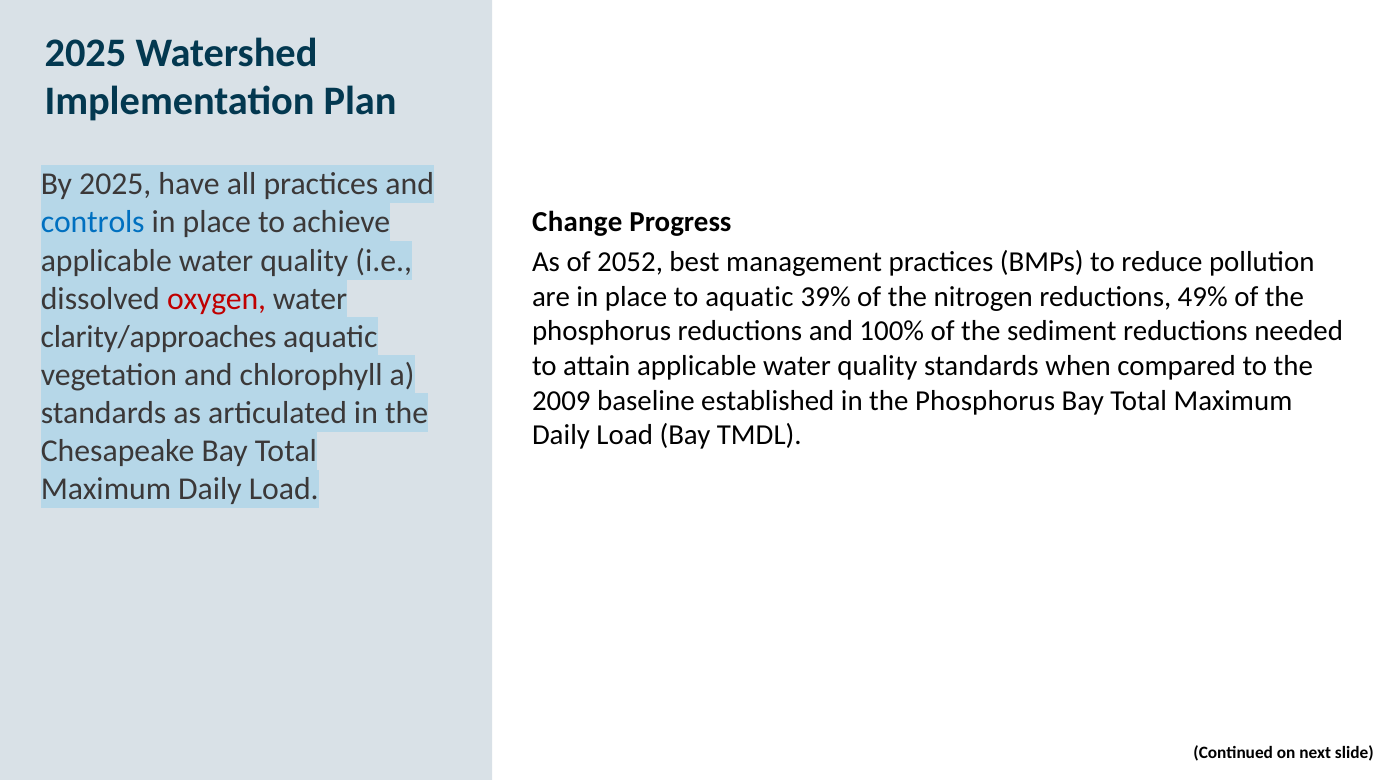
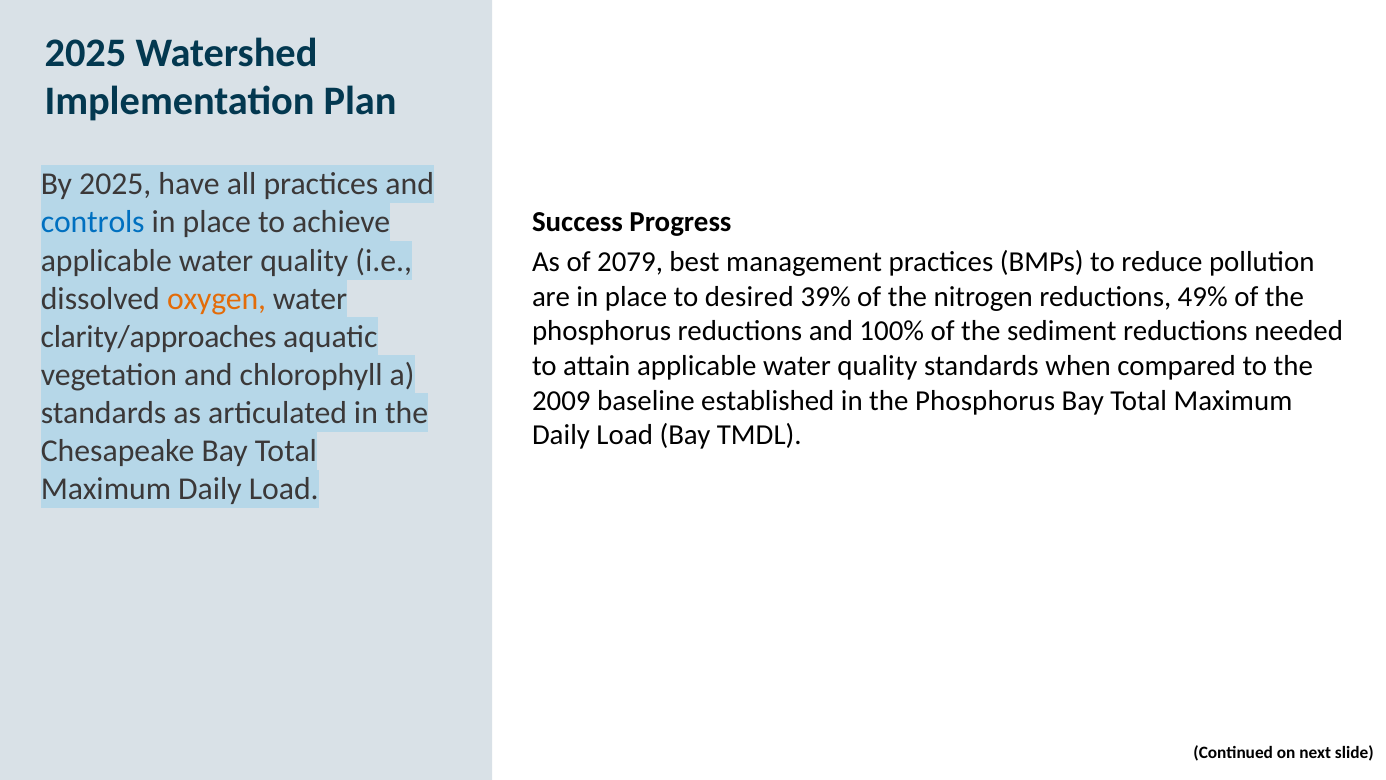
Change: Change -> Success
2052: 2052 -> 2079
to aquatic: aquatic -> desired
oxygen colour: red -> orange
